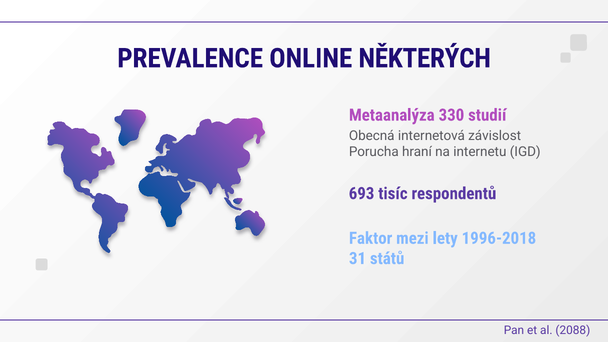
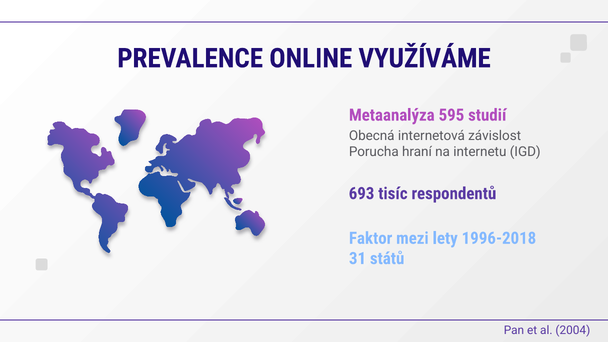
NĚKTERÝCH: NĚKTERÝCH -> VYUŽÍVÁME
330: 330 -> 595
2088: 2088 -> 2004
